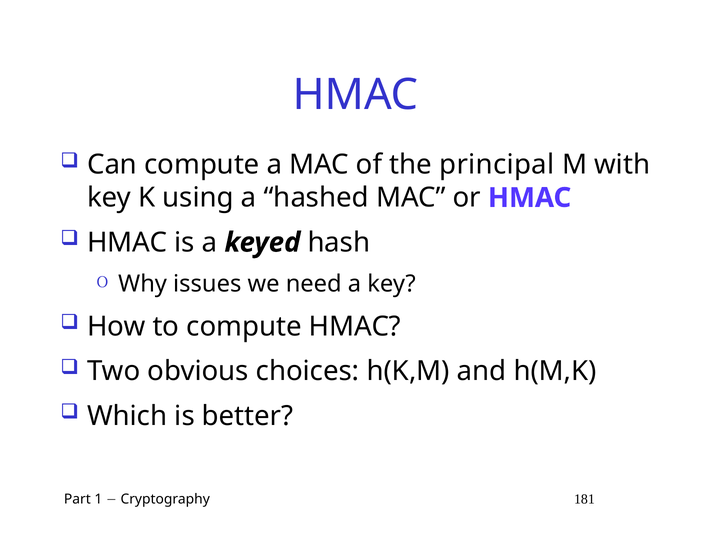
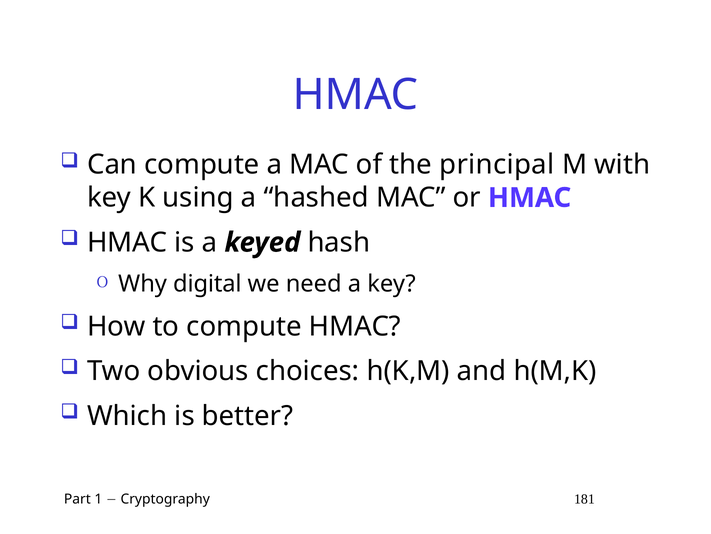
issues: issues -> digital
